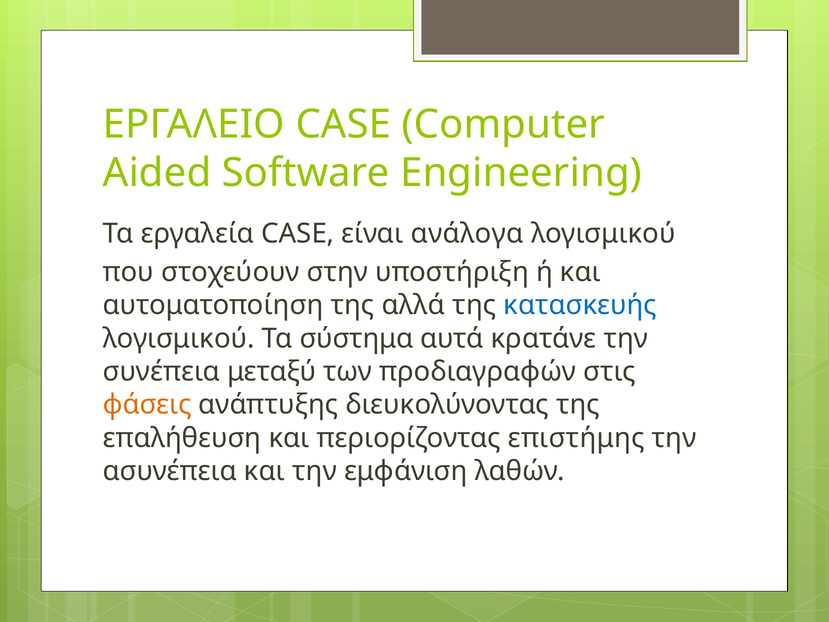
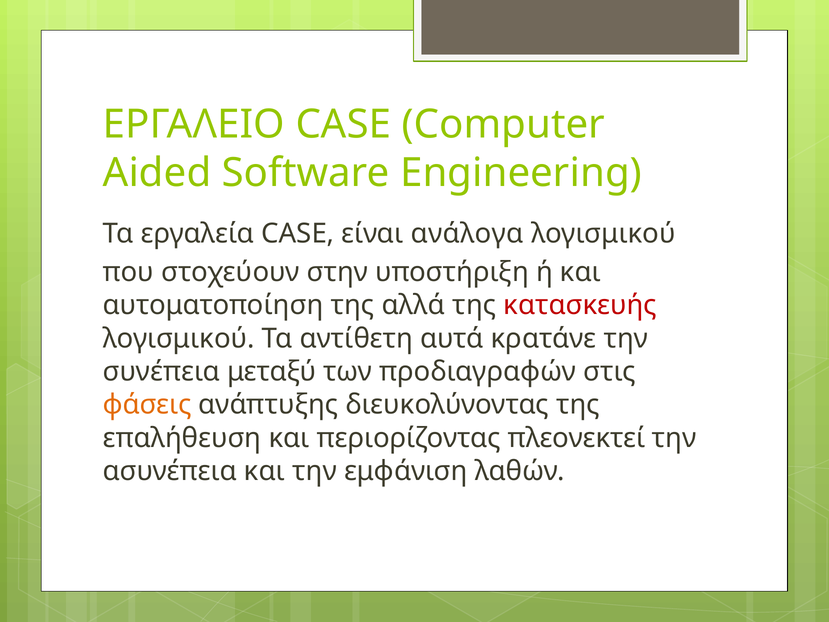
κατασκευής colour: blue -> red
σύστημα: σύστημα -> αντίθετη
επιστήμης: επιστήμης -> πλεονεκτεί
